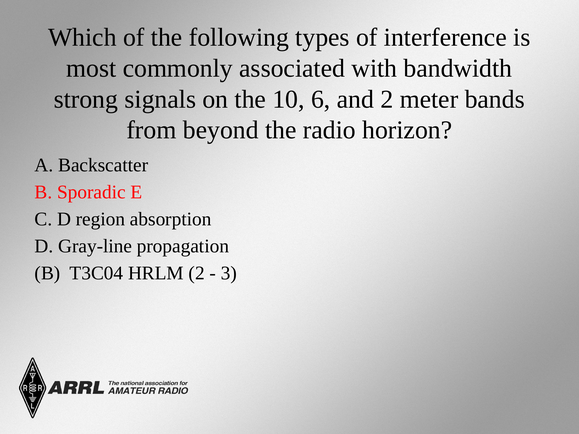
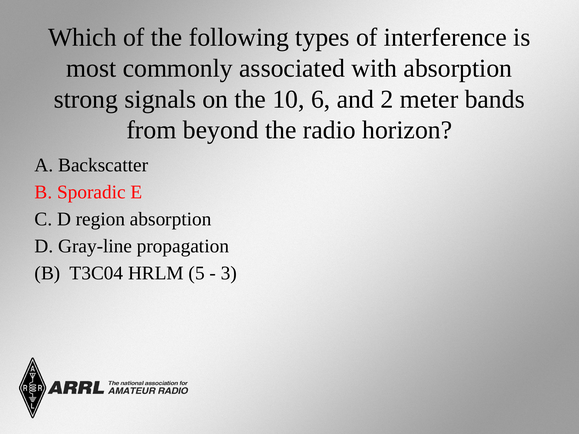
with bandwidth: bandwidth -> absorption
HRLM 2: 2 -> 5
